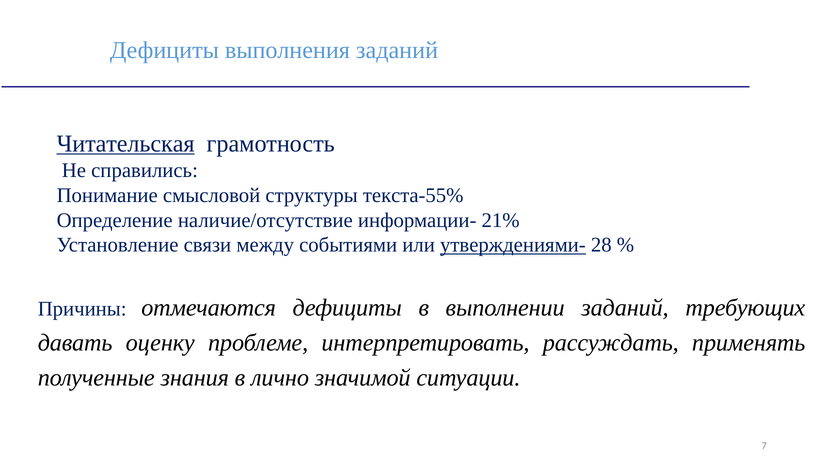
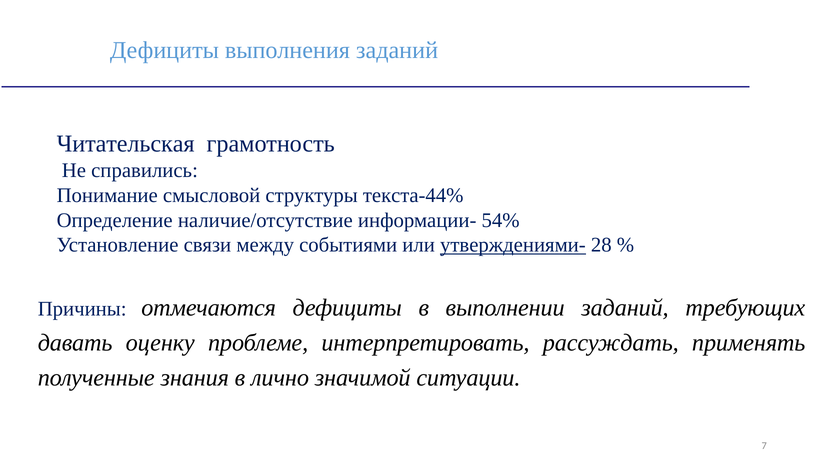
Читательская underline: present -> none
текста-55%: текста-55% -> текста-44%
21%: 21% -> 54%
